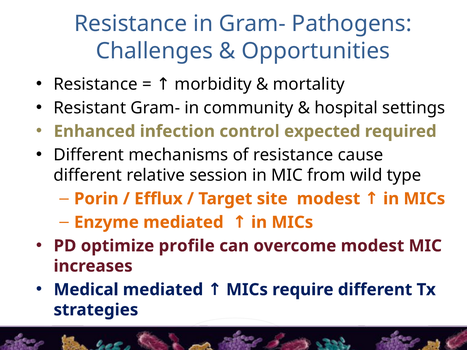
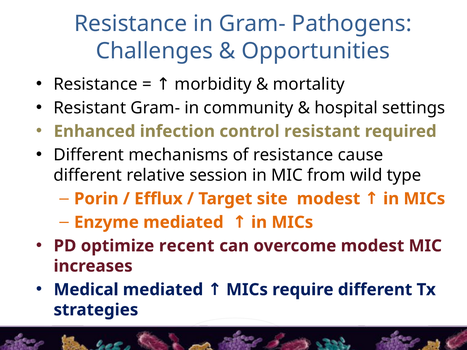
control expected: expected -> resistant
profile: profile -> recent
